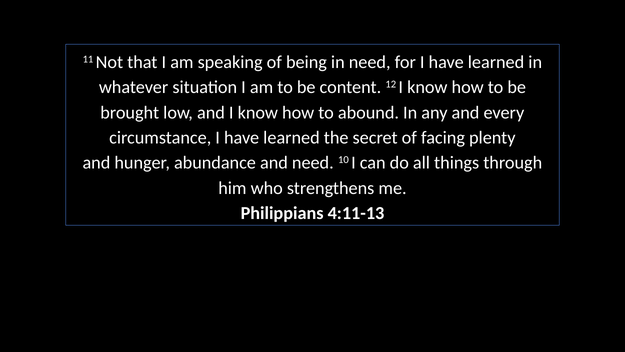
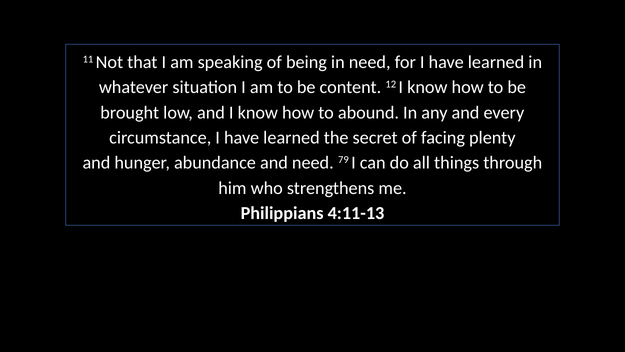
10: 10 -> 79
